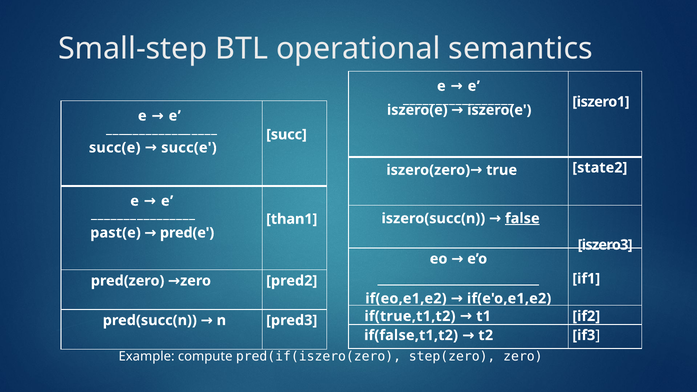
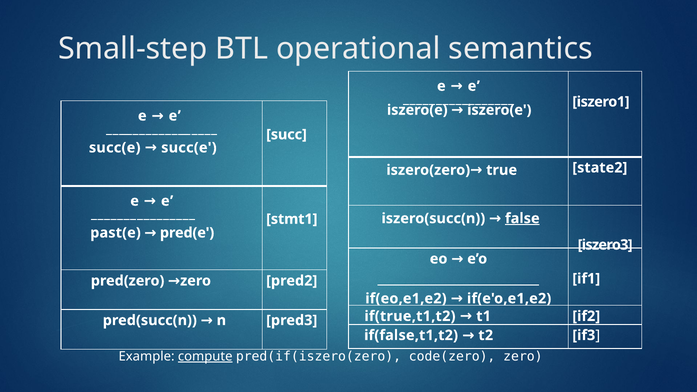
than1: than1 -> stmt1
compute underline: none -> present
step(zero: step(zero -> code(zero
